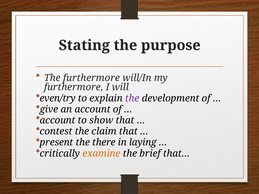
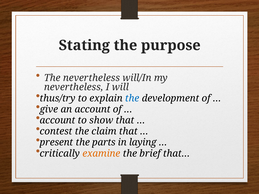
The furthermore: furthermore -> nevertheless
furthermore at (74, 87): furthermore -> nevertheless
even/try: even/try -> thus/try
the at (132, 98) colour: purple -> blue
there: there -> parts
